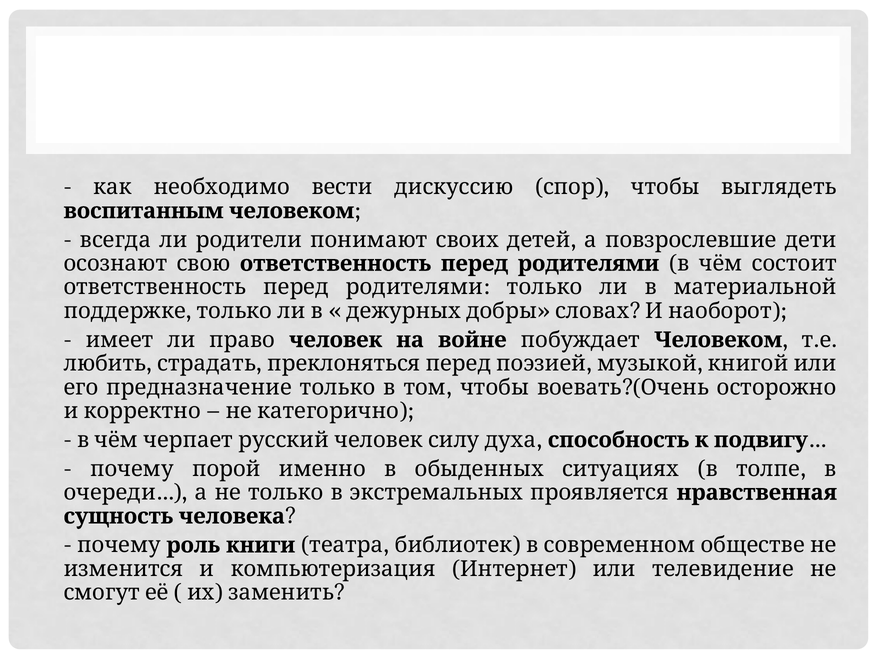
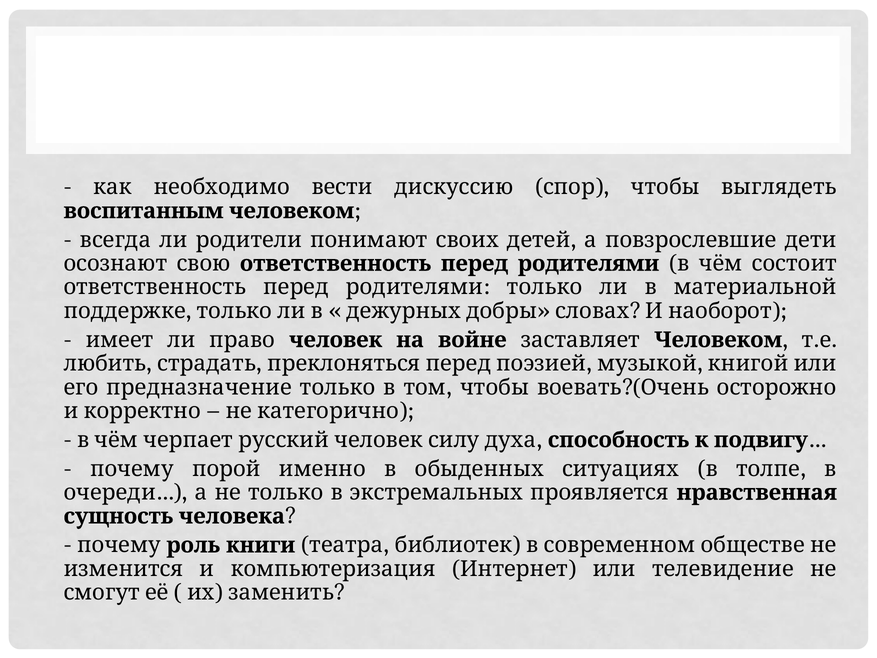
побуждает: побуждает -> заставляет
